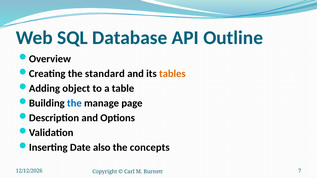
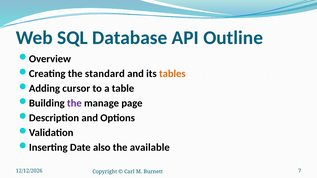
object: object -> cursor
the at (74, 103) colour: blue -> purple
concepts: concepts -> available
